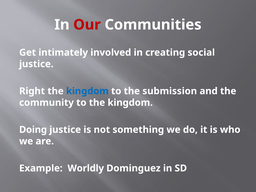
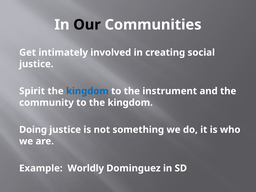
Our colour: red -> black
Right: Right -> Spirit
submission: submission -> instrument
